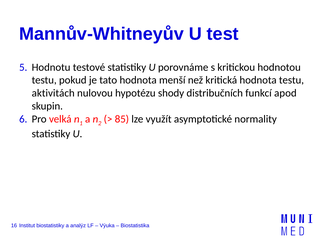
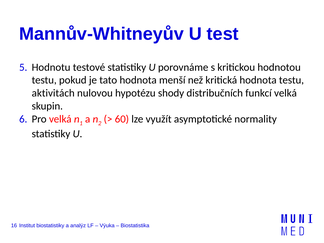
funkcí apod: apod -> velká
85: 85 -> 60
